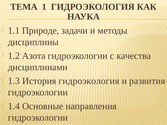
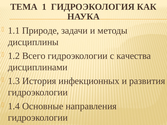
Азота: Азота -> Всего
История гидроэкология: гидроэкология -> инфекционных
